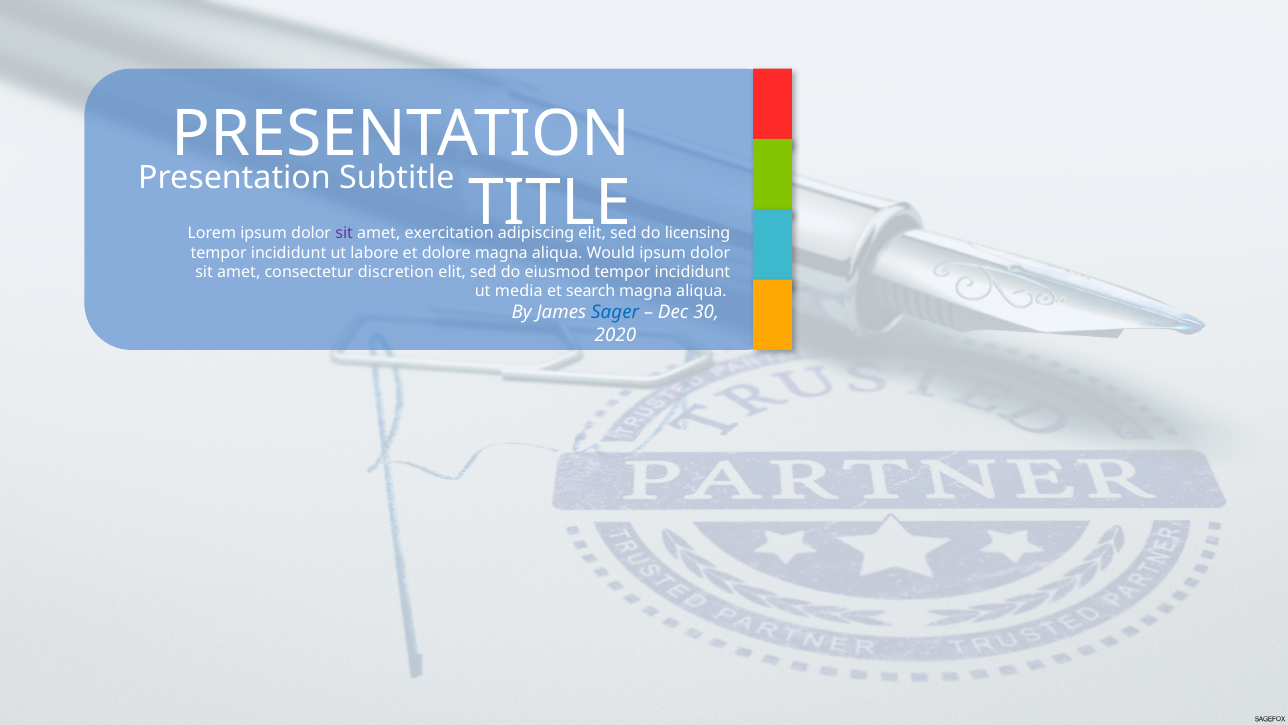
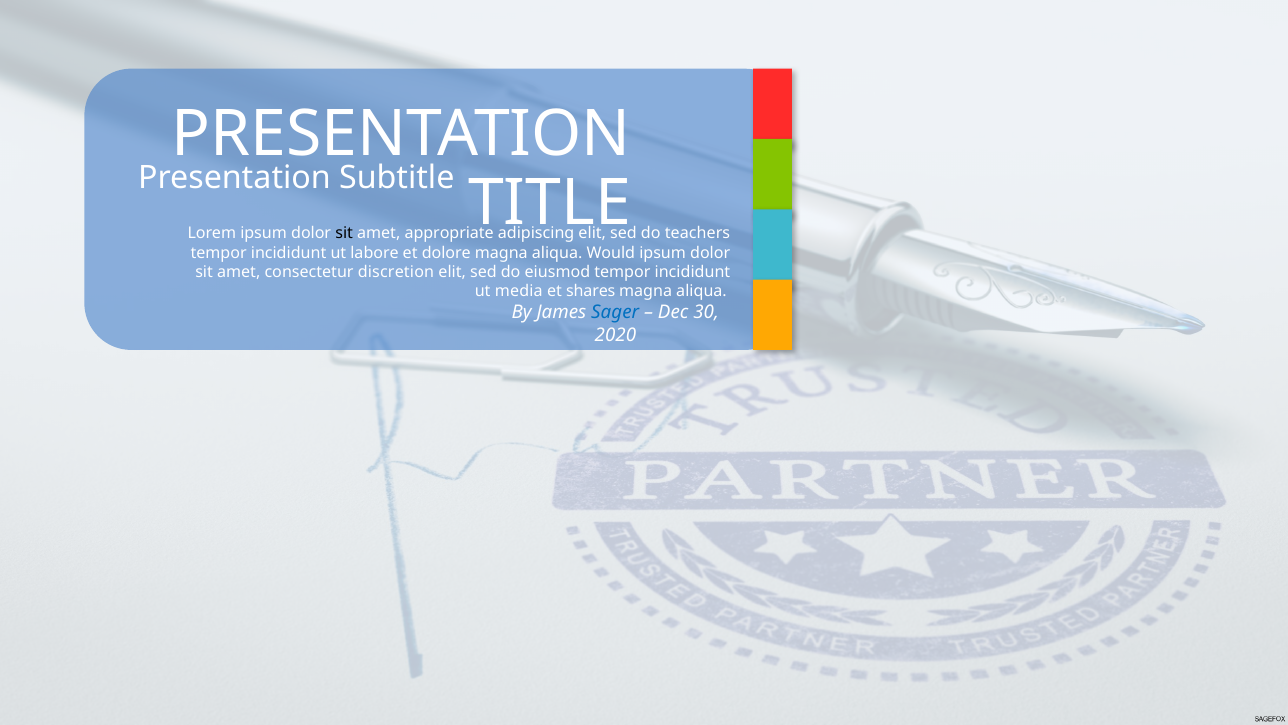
sit at (344, 233) colour: purple -> black
exercitation: exercitation -> appropriate
licensing: licensing -> teachers
search: search -> shares
